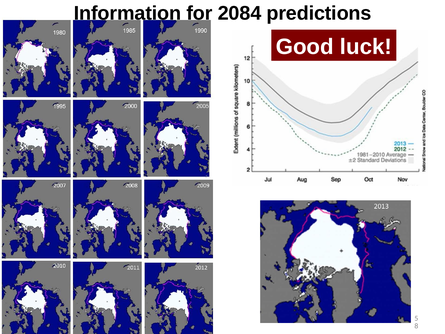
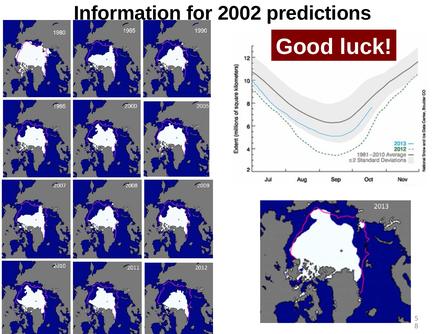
2084: 2084 -> 2002
